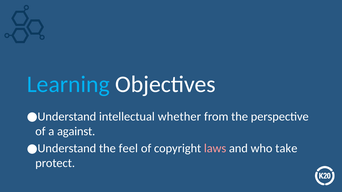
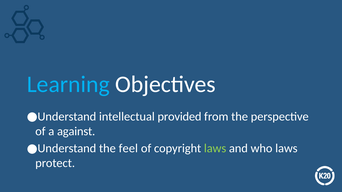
whether: whether -> provided
laws at (215, 149) colour: pink -> light green
who take: take -> laws
